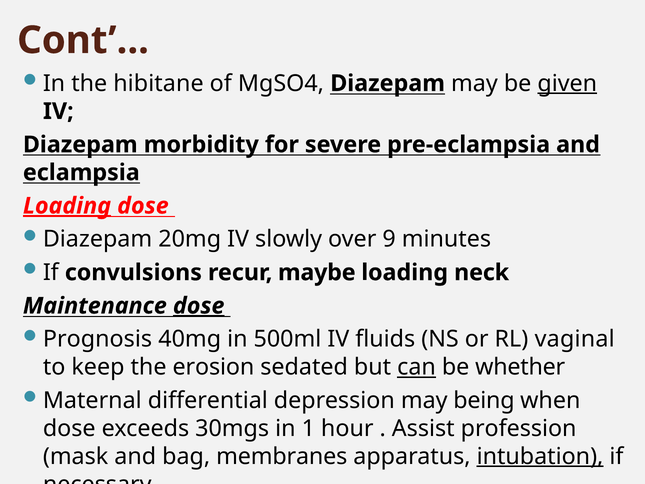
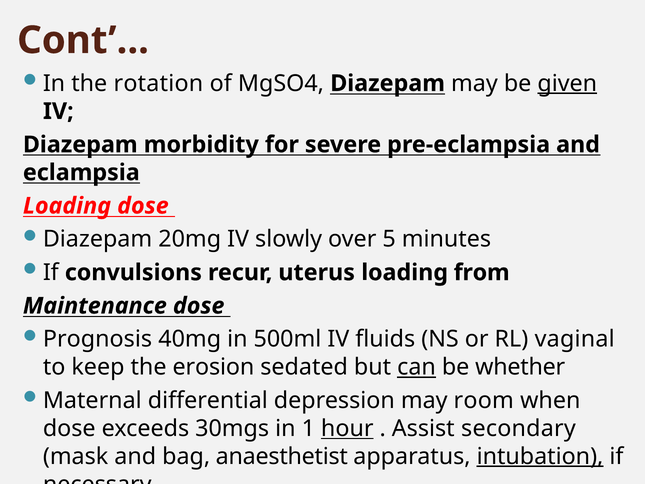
hibitane: hibitane -> rotation
Loading at (67, 206) underline: present -> none
9: 9 -> 5
maybe: maybe -> uterus
neck: neck -> from
dose at (199, 306) underline: present -> none
being: being -> room
hour underline: none -> present
profession: profession -> secondary
membranes: membranes -> anaesthetist
